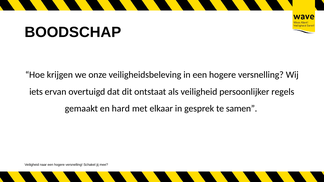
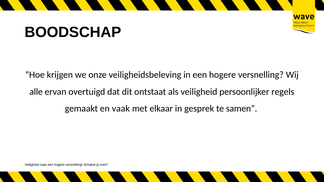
iets: iets -> alle
hard: hard -> vaak
